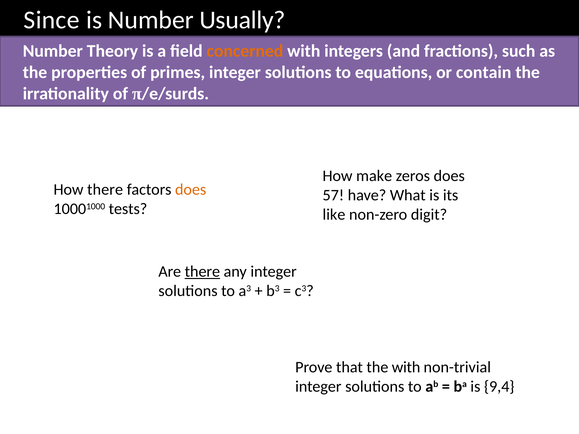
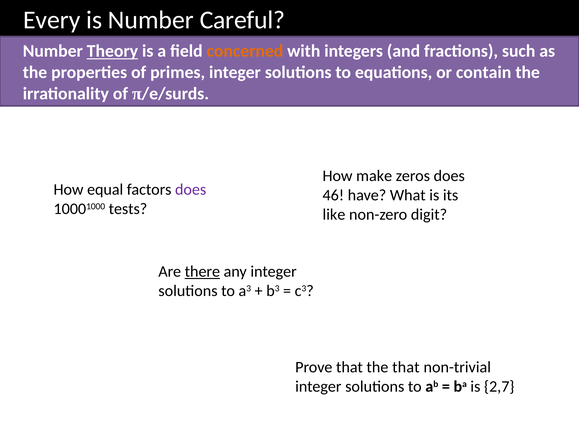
Since: Since -> Every
Usually: Usually -> Careful
Theory underline: none -> present
How there: there -> equal
does at (191, 190) colour: orange -> purple
57: 57 -> 46
the with: with -> that
9,4: 9,4 -> 2,7
